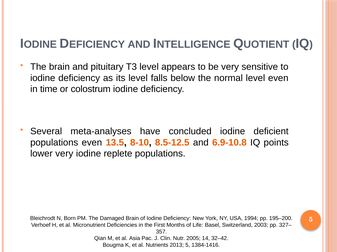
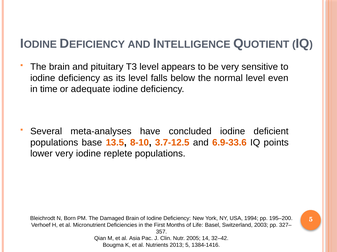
colostrum: colostrum -> adequate
populations even: even -> base
8.5-12.5: 8.5-12.5 -> 3.7-12.5
6.9-10.8: 6.9-10.8 -> 6.9-33.6
